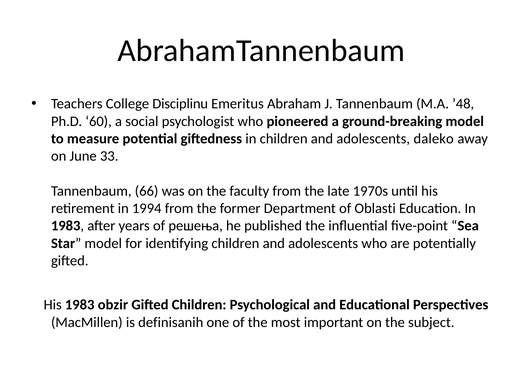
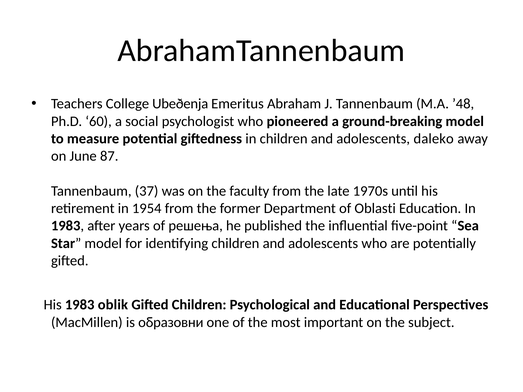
Disciplinu: Disciplinu -> Ubeðenja
33: 33 -> 87
66: 66 -> 37
1994: 1994 -> 1954
obzir: obzir -> oblik
definisanih: definisanih -> образовни
